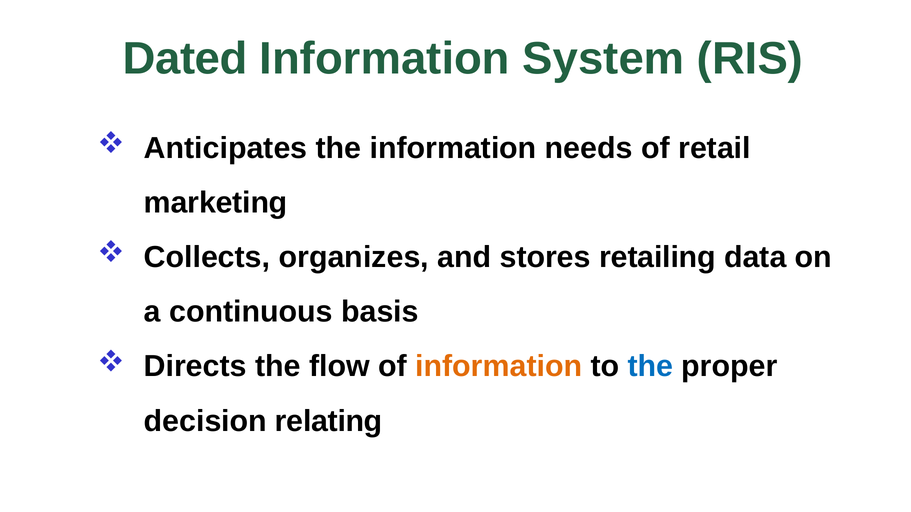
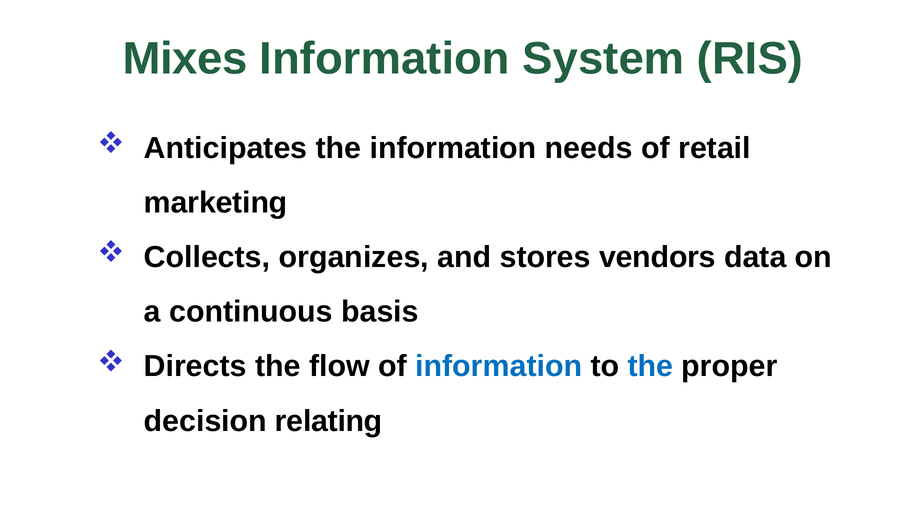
Dated: Dated -> Mixes
retailing: retailing -> vendors
information at (499, 367) colour: orange -> blue
